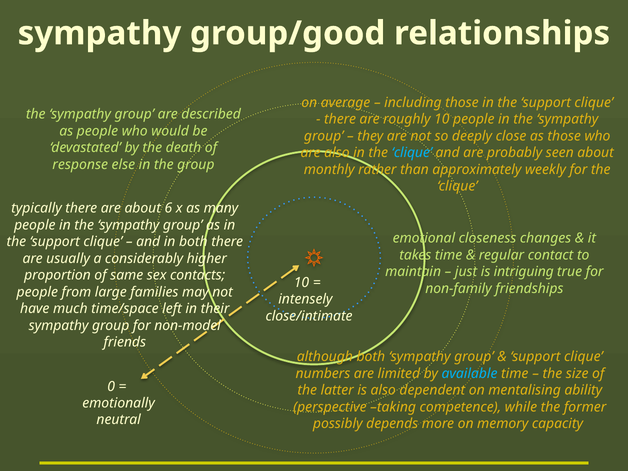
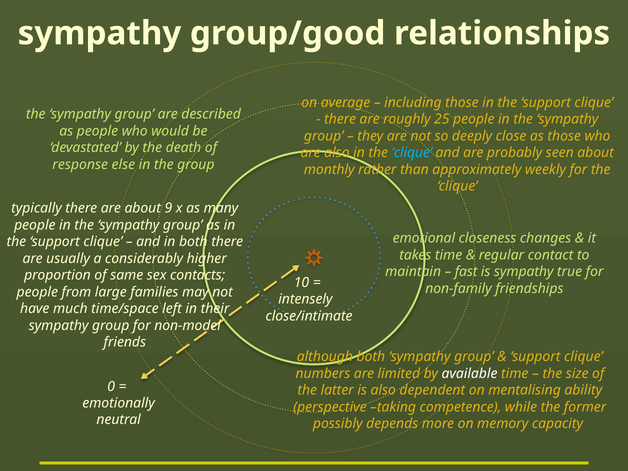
roughly 10: 10 -> 25
6: 6 -> 9
just: just -> fast
is intriguing: intriguing -> sympathy
available colour: light blue -> white
